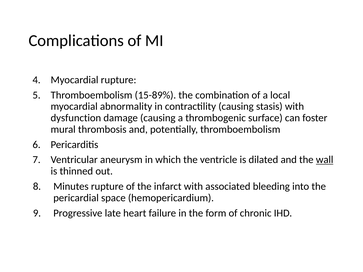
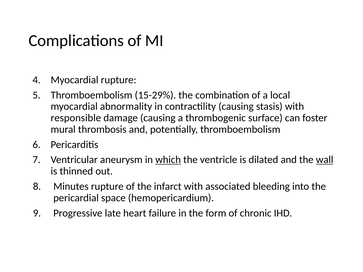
15-89%: 15-89% -> 15-29%
dysfunction: dysfunction -> responsible
which underline: none -> present
